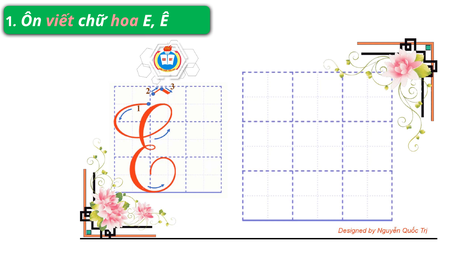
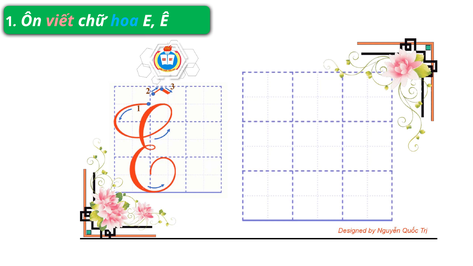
hoa colour: pink -> light blue
